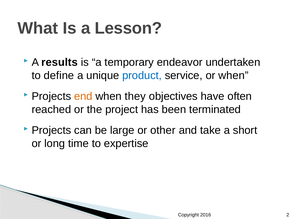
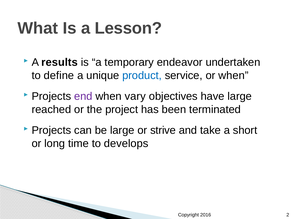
end colour: orange -> purple
they: they -> vary
have often: often -> large
other: other -> strive
expertise: expertise -> develops
